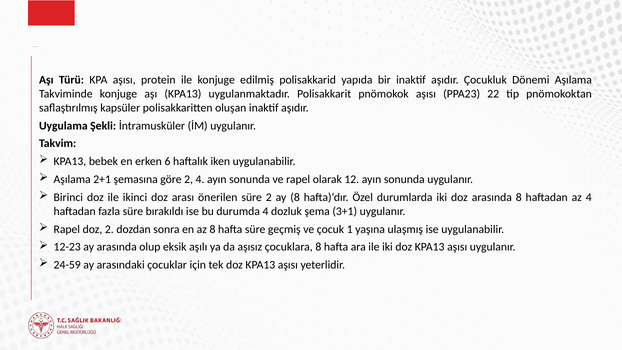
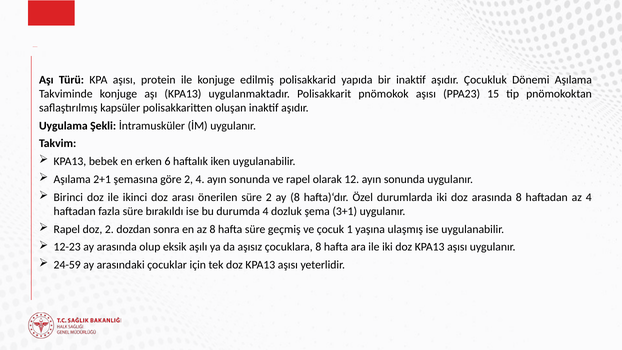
22: 22 -> 15
